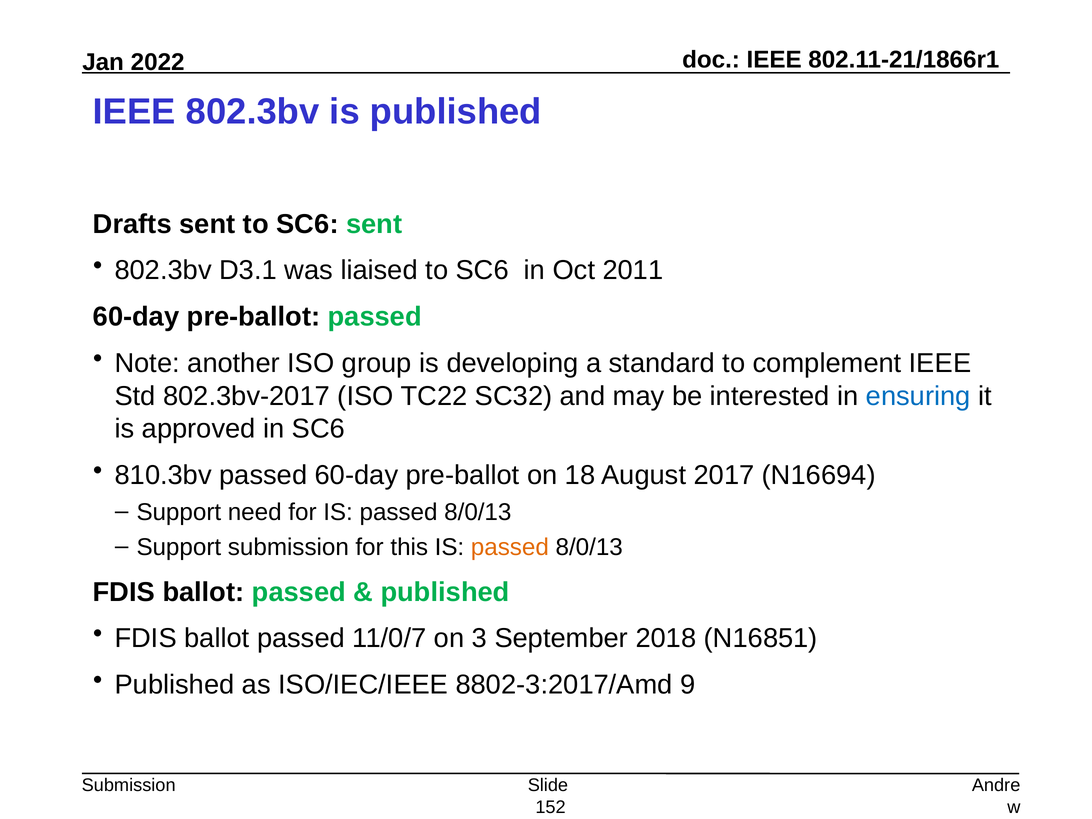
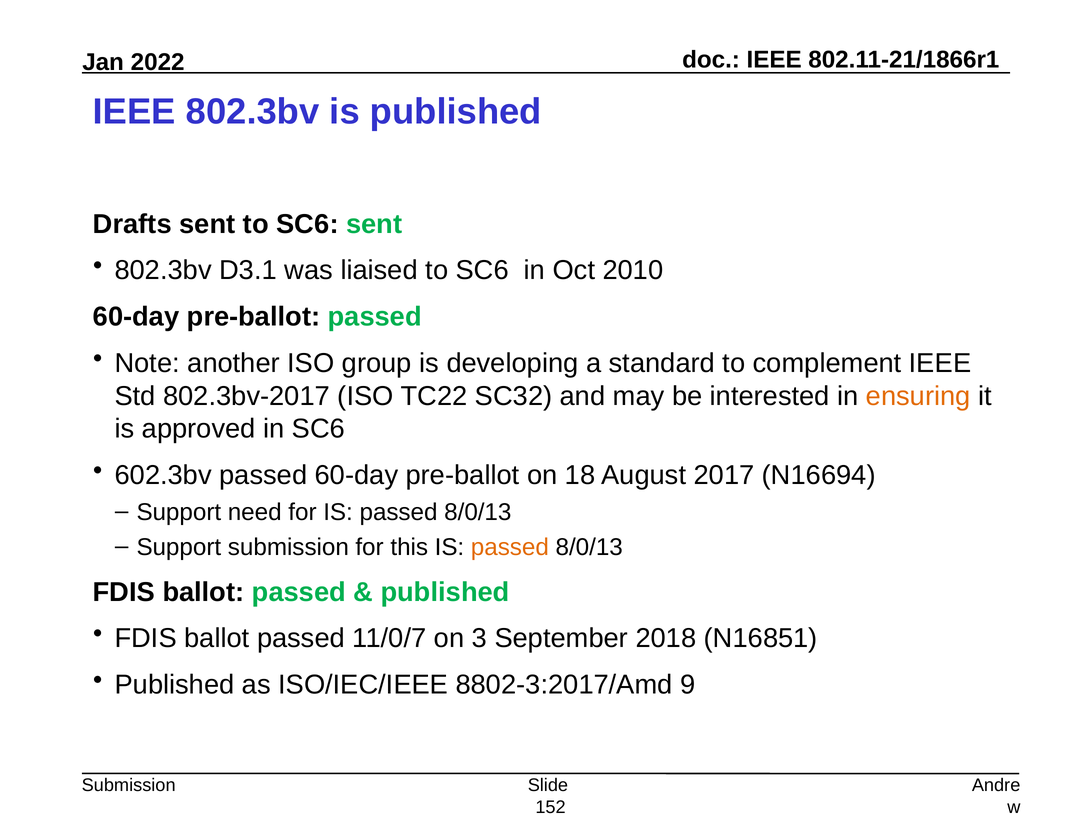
2011: 2011 -> 2010
ensuring colour: blue -> orange
810.3bv: 810.3bv -> 602.3bv
